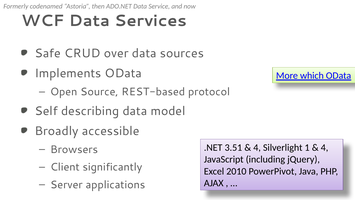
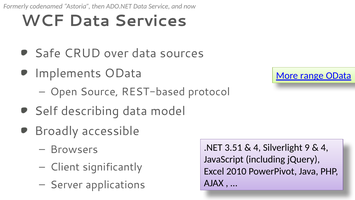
which: which -> range
1: 1 -> 9
